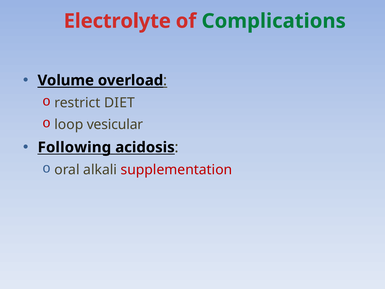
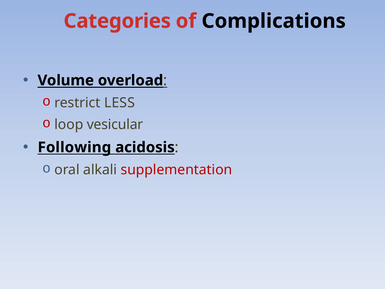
Electrolyte: Electrolyte -> Categories
Complications colour: green -> black
DIET: DIET -> LESS
